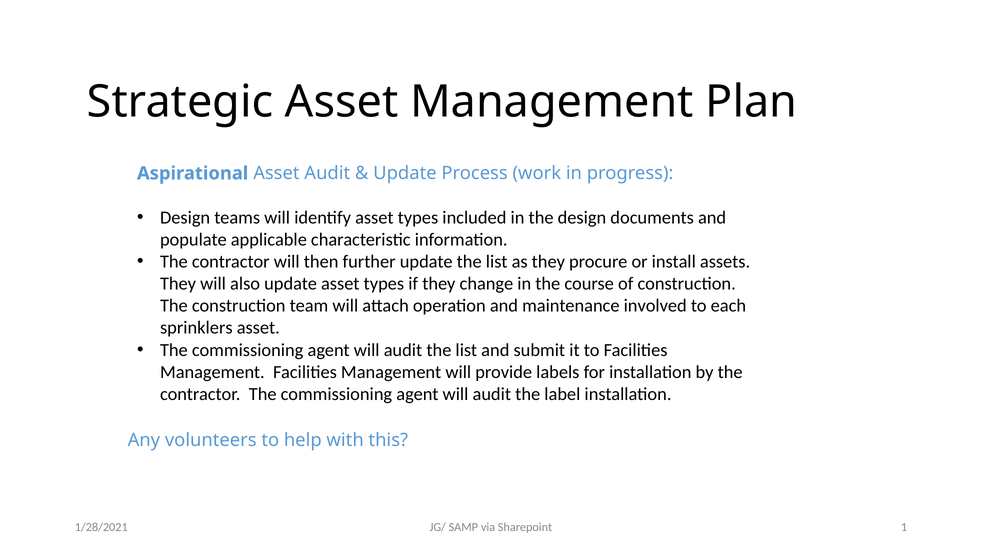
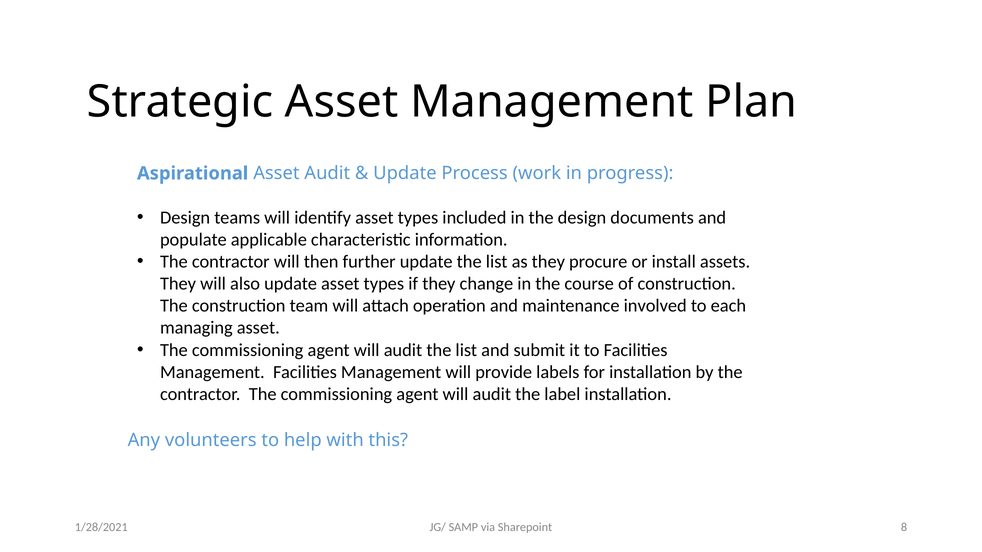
sprinklers: sprinklers -> managing
1: 1 -> 8
